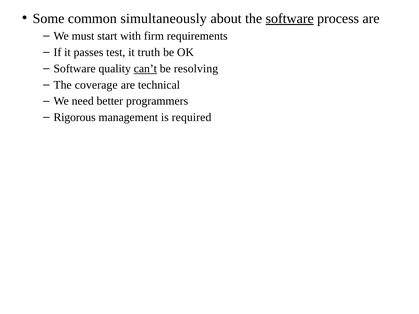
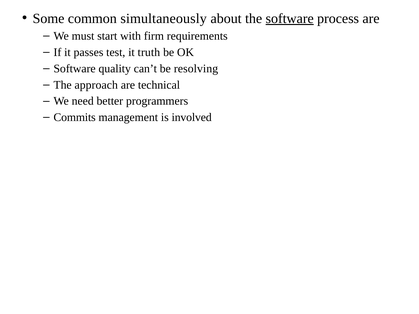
can’t underline: present -> none
coverage: coverage -> approach
Rigorous: Rigorous -> Commits
required: required -> involved
